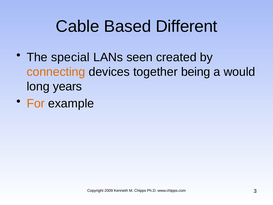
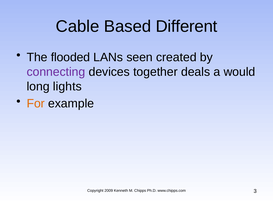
special: special -> flooded
connecting colour: orange -> purple
being: being -> deals
years: years -> lights
